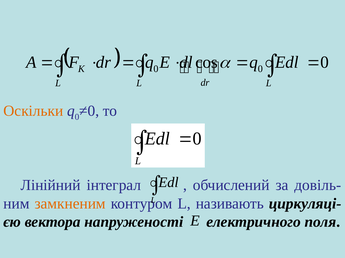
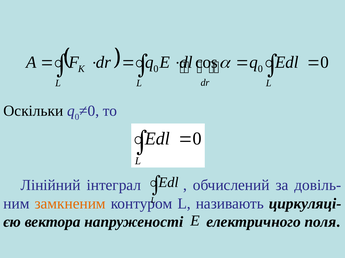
Оскільки colour: orange -> black
